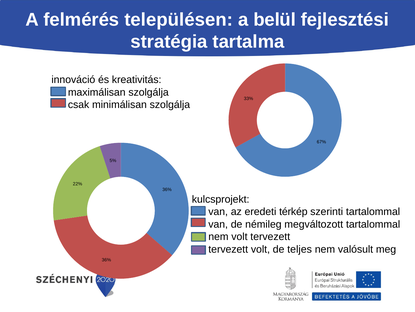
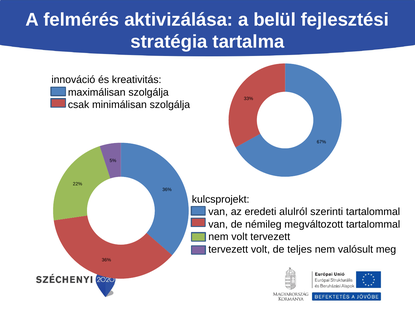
településen: településen -> aktivizálása
térkép: térkép -> alulról
